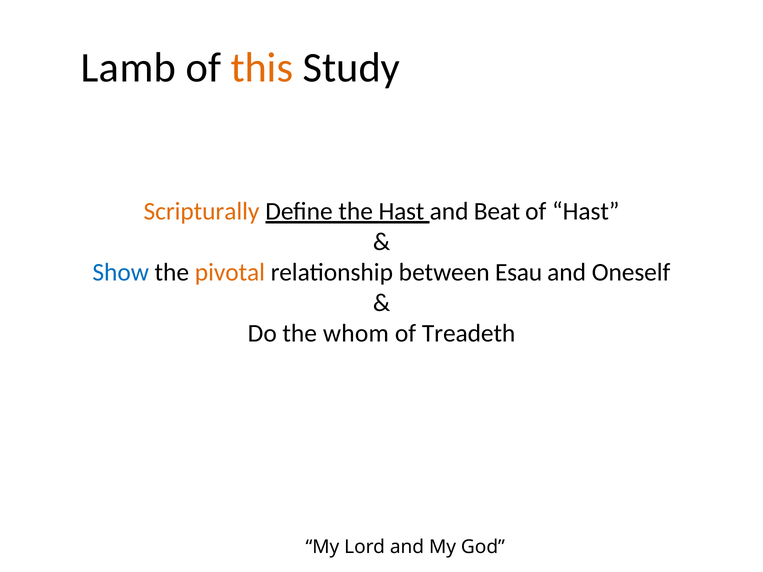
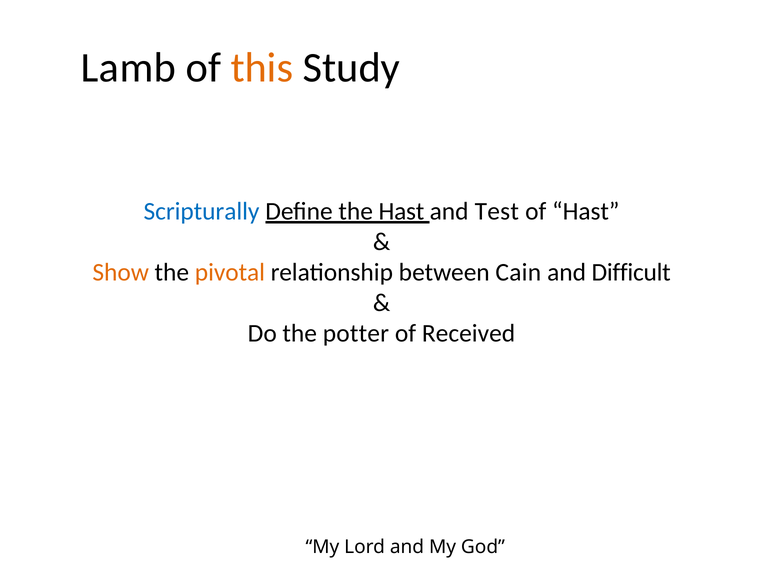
Scripturally colour: orange -> blue
Beat: Beat -> Test
Show colour: blue -> orange
Esau: Esau -> Cain
Oneself: Oneself -> Difficult
whom: whom -> potter
Treadeth: Treadeth -> Received
